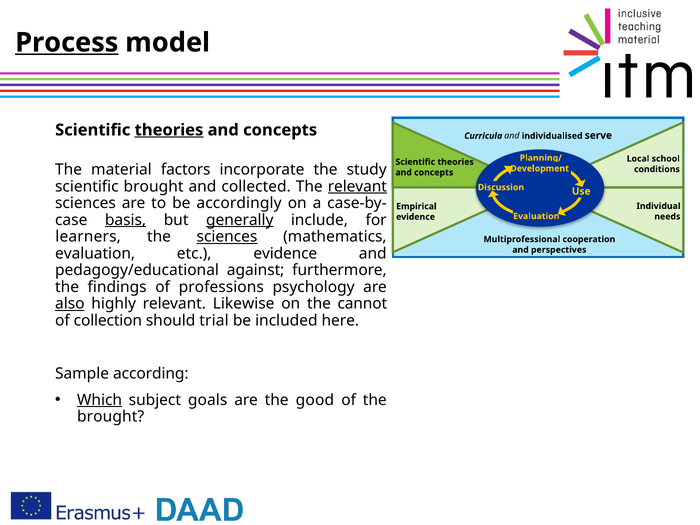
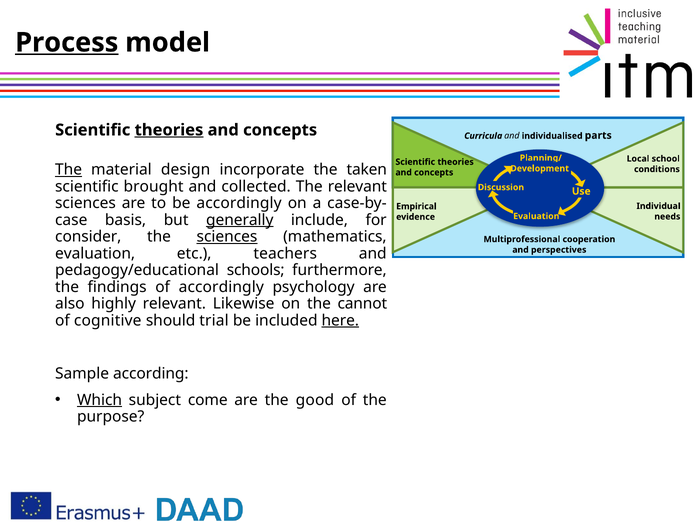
serve: serve -> parts
The at (69, 170) underline: none -> present
factors: factors -> design
study: study -> taken
relevant at (357, 186) underline: present -> none
basis underline: present -> none
learners: learners -> consider
etc evidence: evidence -> teachers
against: against -> schools
of professions: professions -> accordingly
also underline: present -> none
collection: collection -> cognitive
here underline: none -> present
goals: goals -> come
brought at (111, 417): brought -> purpose
